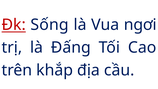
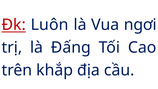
Sống: Sống -> Luôn
